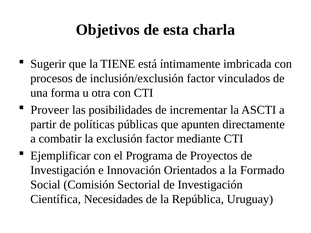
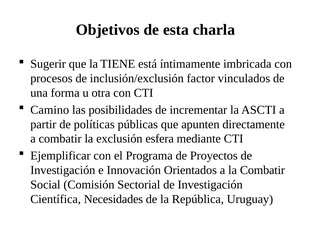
Proveer: Proveer -> Camino
exclusión factor: factor -> esfera
la Formado: Formado -> Combatir
